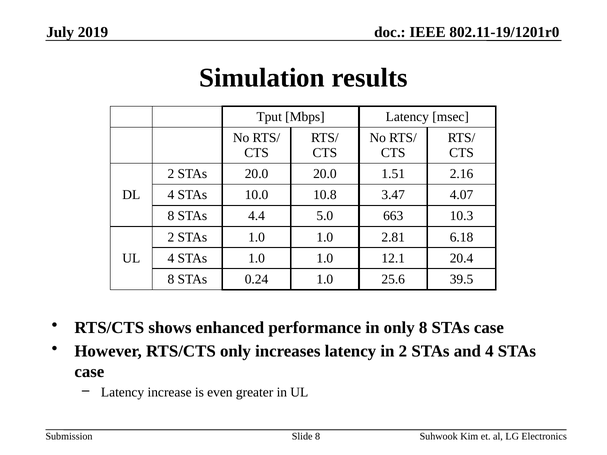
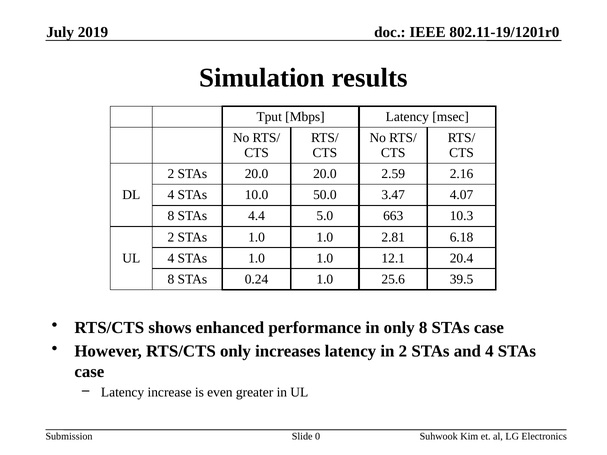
1.51: 1.51 -> 2.59
10.8: 10.8 -> 50.0
Slide 8: 8 -> 0
